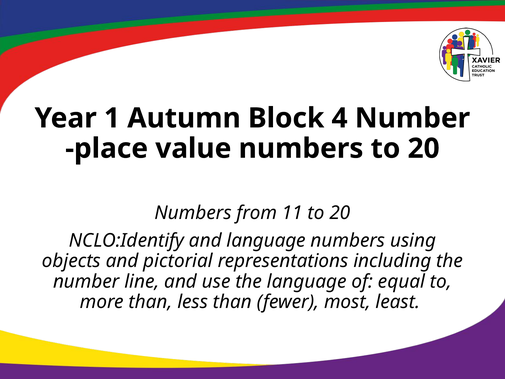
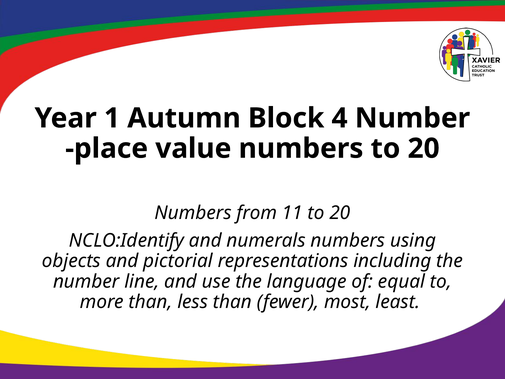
and language: language -> numerals
